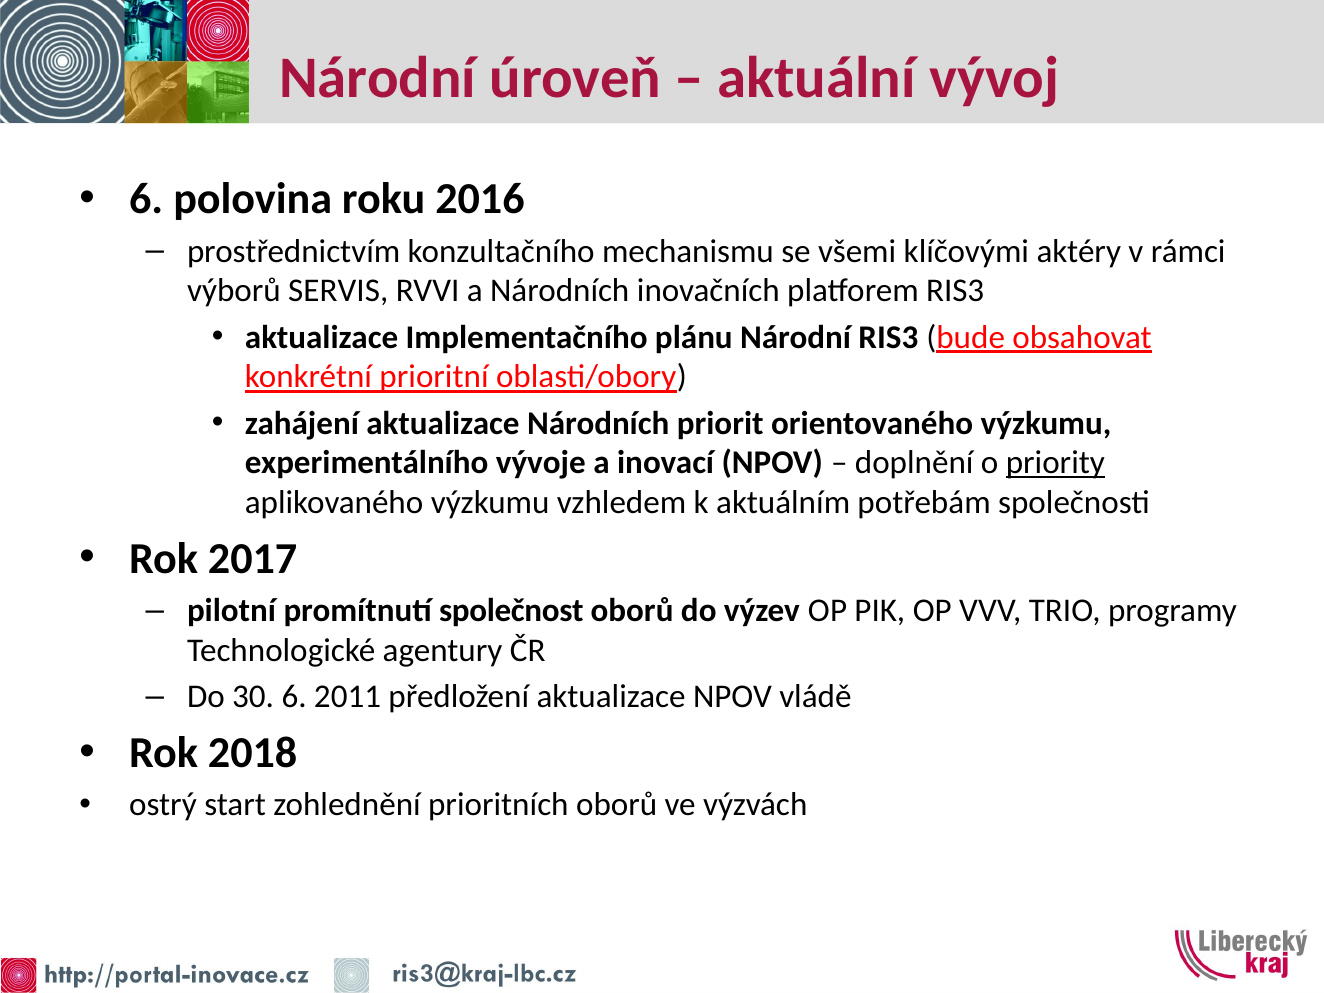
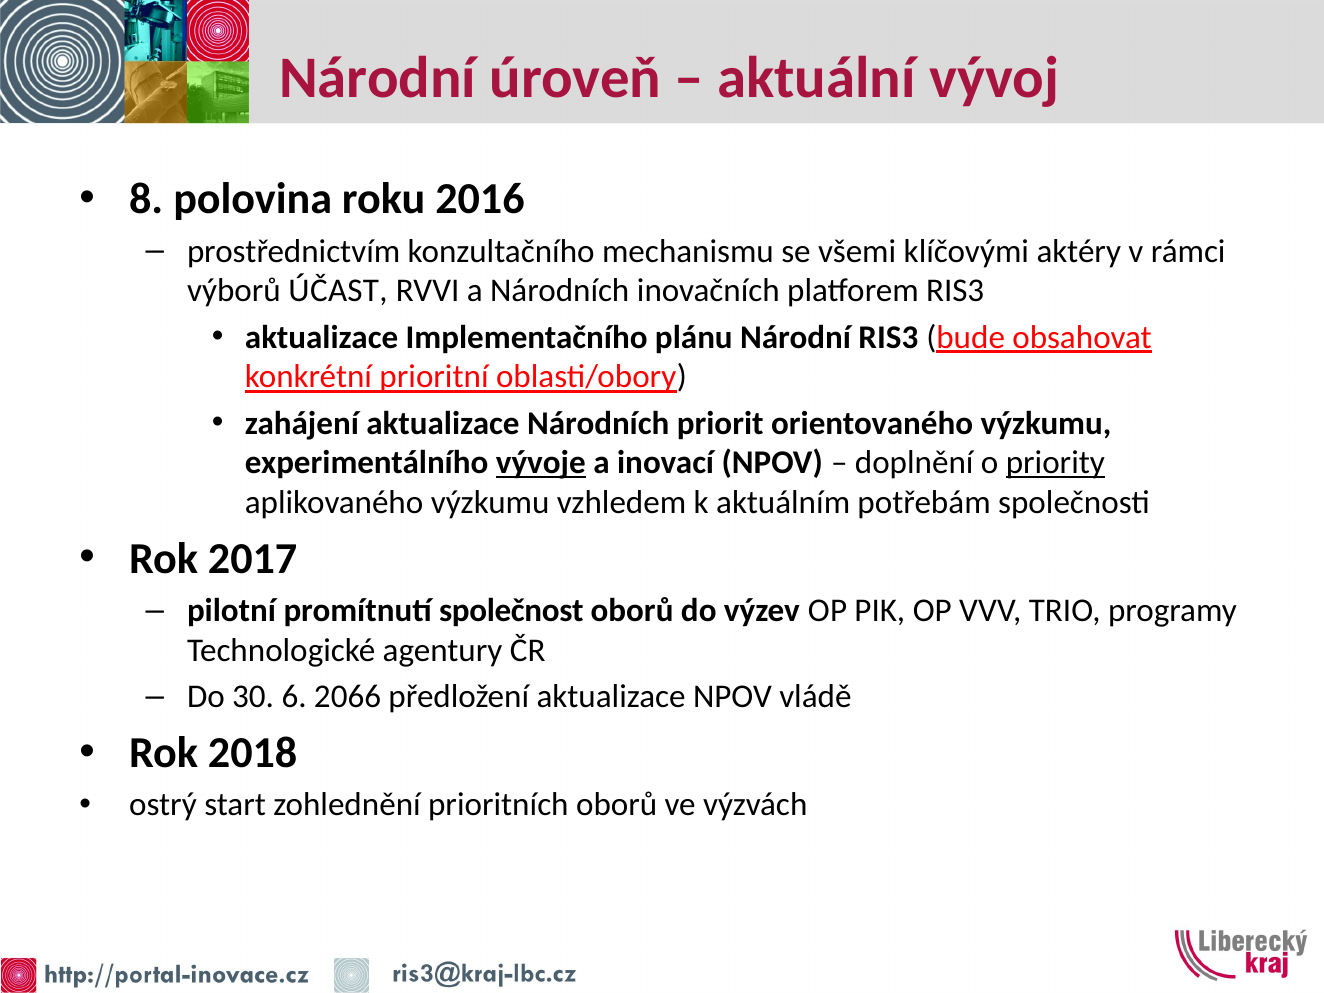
6 at (146, 199): 6 -> 8
SERVIS: SERVIS -> ÚČAST
vývoje underline: none -> present
2011: 2011 -> 2066
